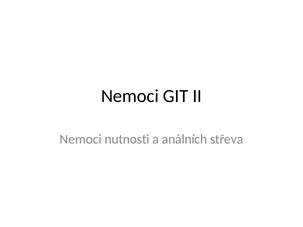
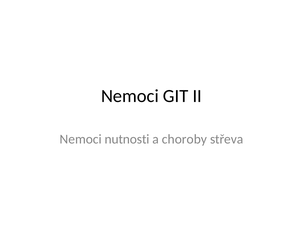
análních: análních -> choroby
